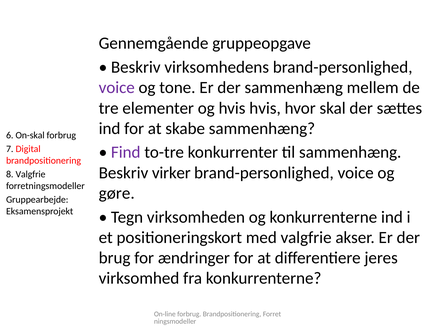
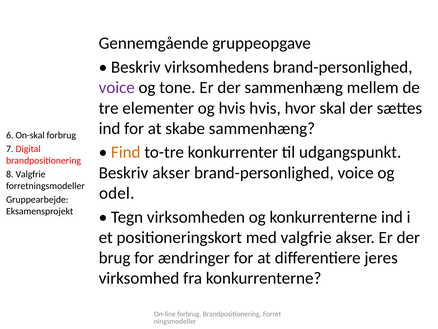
Find colour: purple -> orange
til sammenhæng: sammenhæng -> udgangspunkt
Beskriv virker: virker -> akser
gøre: gøre -> odel
